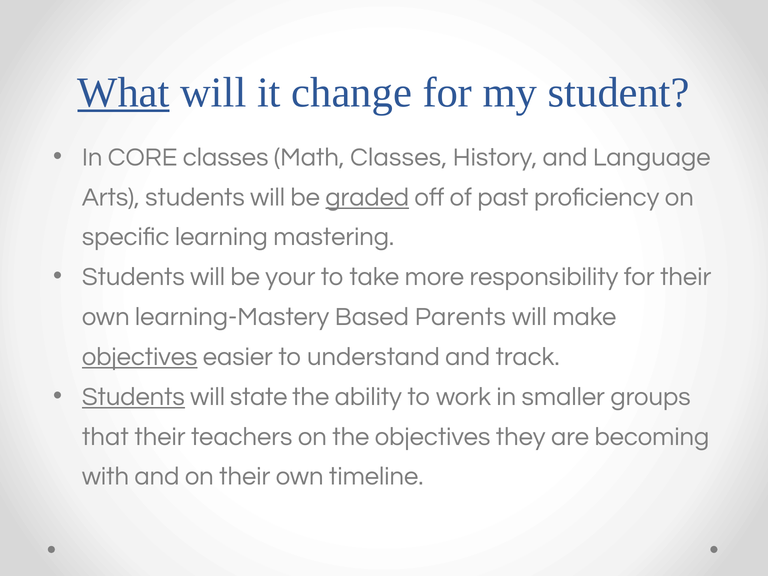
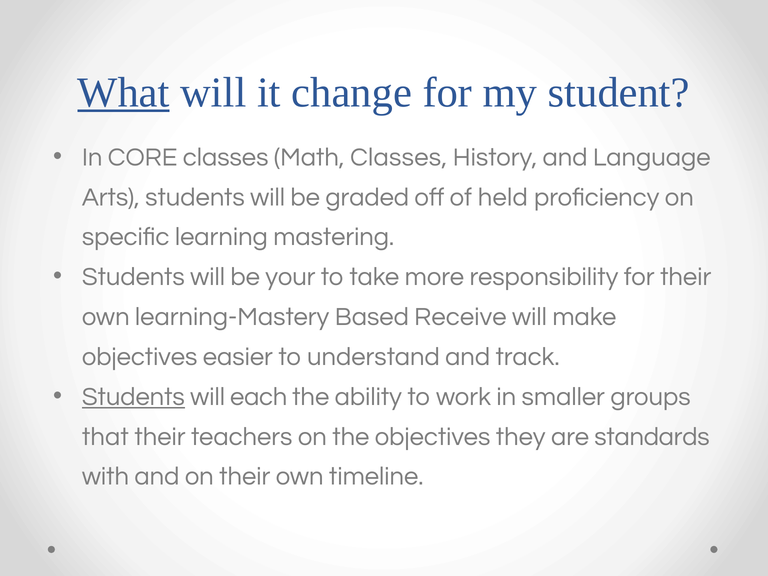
graded underline: present -> none
past: past -> held
Parents: Parents -> Receive
objectives at (140, 357) underline: present -> none
state: state -> each
becoming: becoming -> standards
